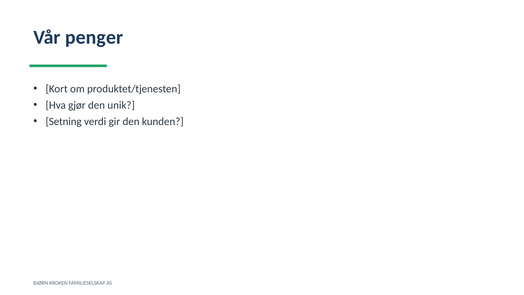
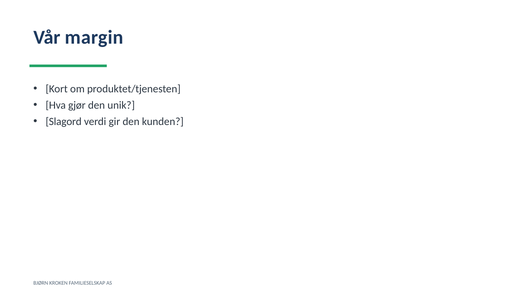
penger: penger -> margin
Setning: Setning -> Slagord
